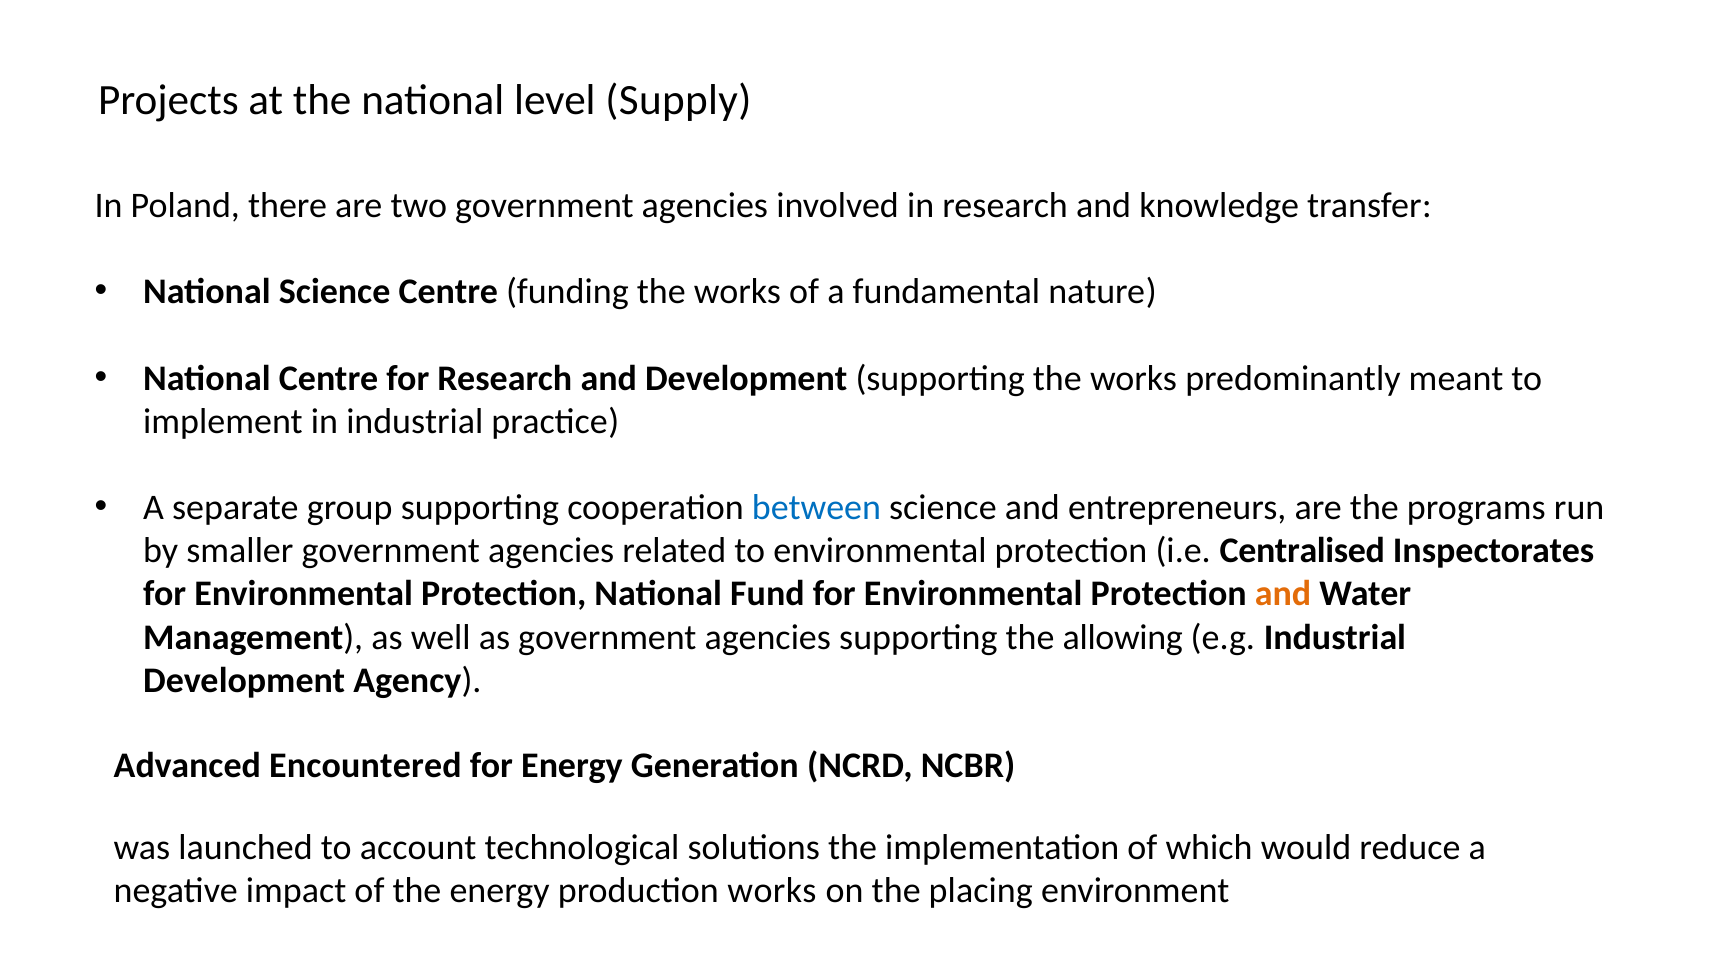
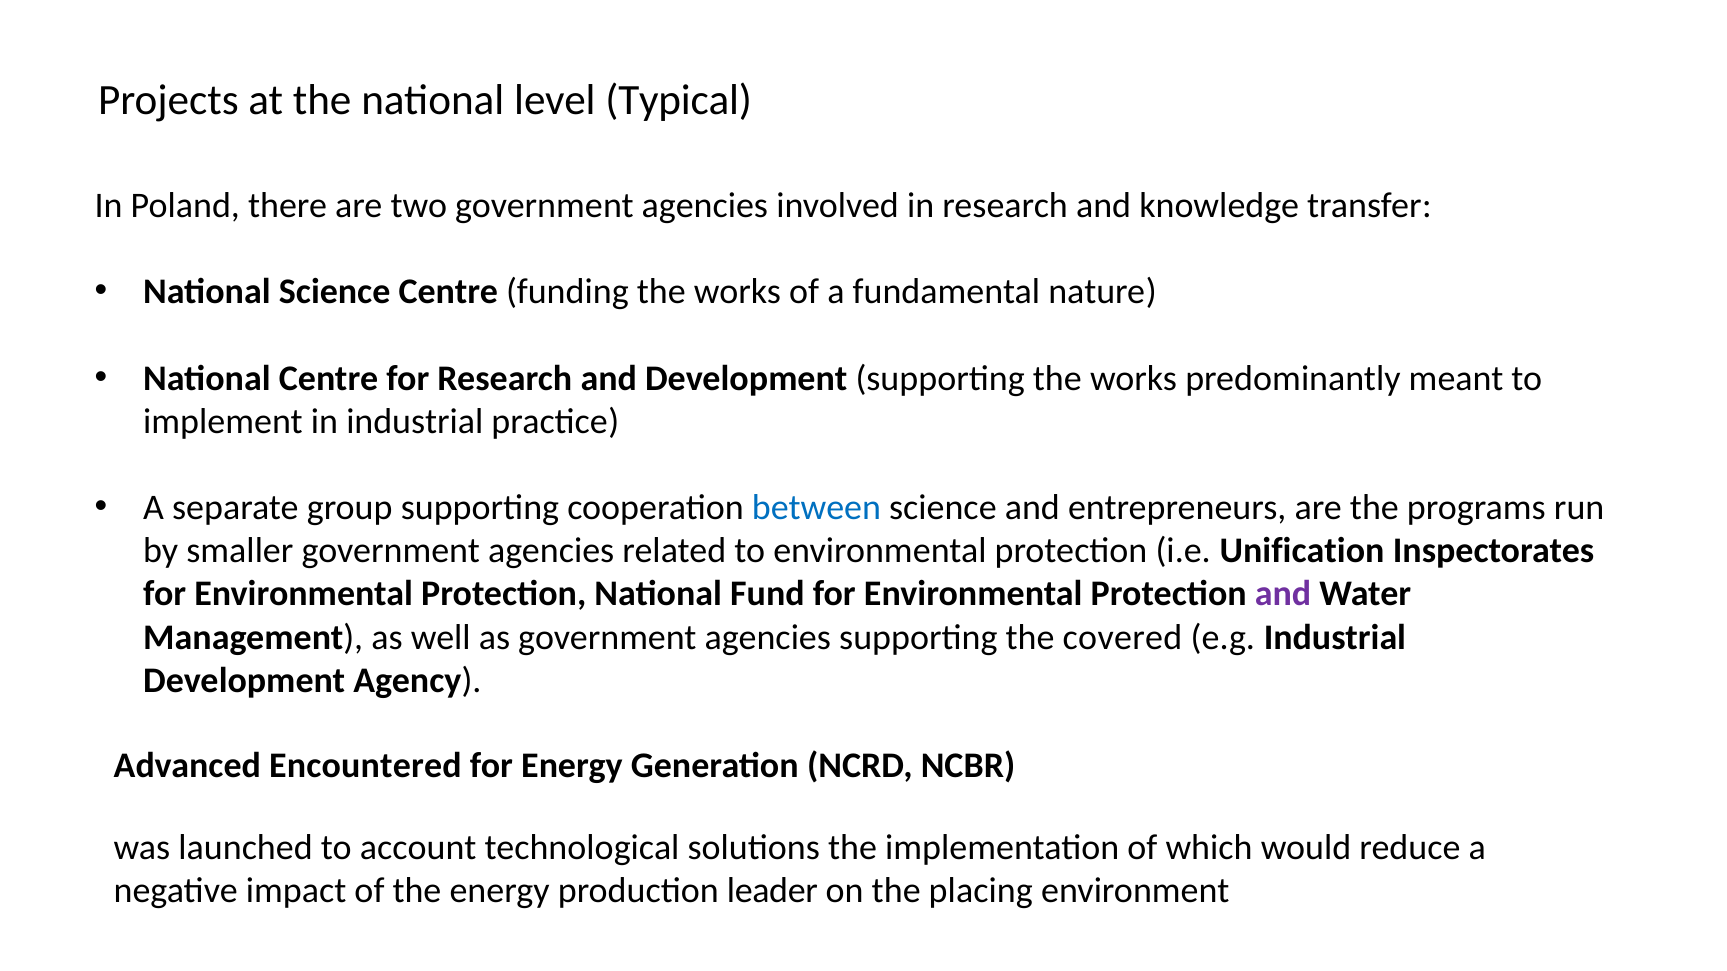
Supply: Supply -> Typical
Centralised: Centralised -> Unification
and at (1283, 594) colour: orange -> purple
allowing: allowing -> covered
production works: works -> leader
